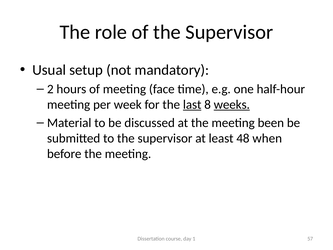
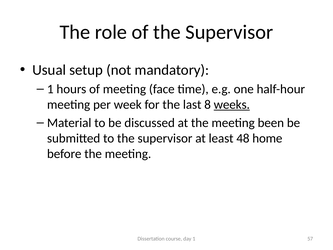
2 at (50, 89): 2 -> 1
last underline: present -> none
when: when -> home
